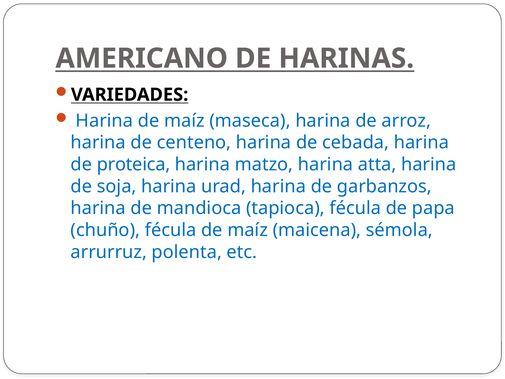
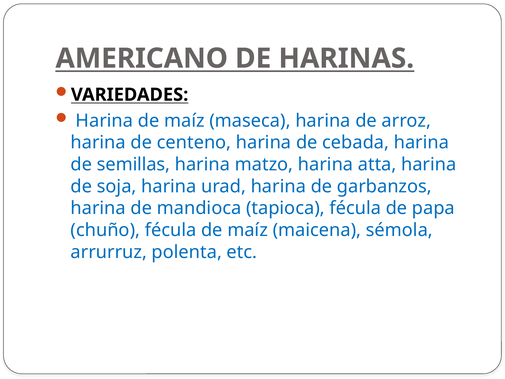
proteica: proteica -> semillas
